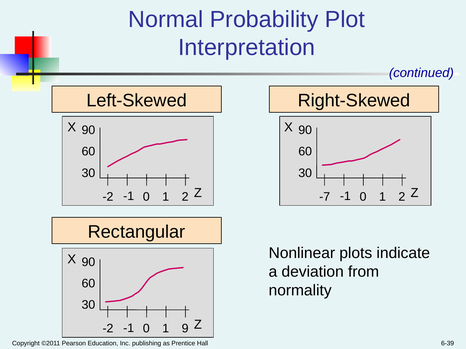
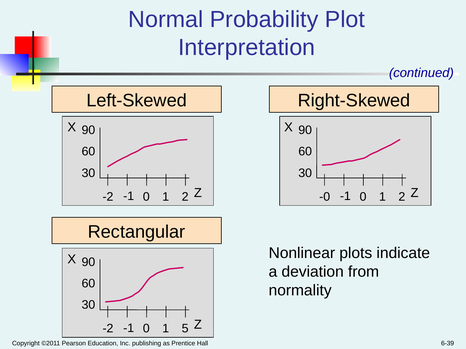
-7: -7 -> -0
9: 9 -> 5
